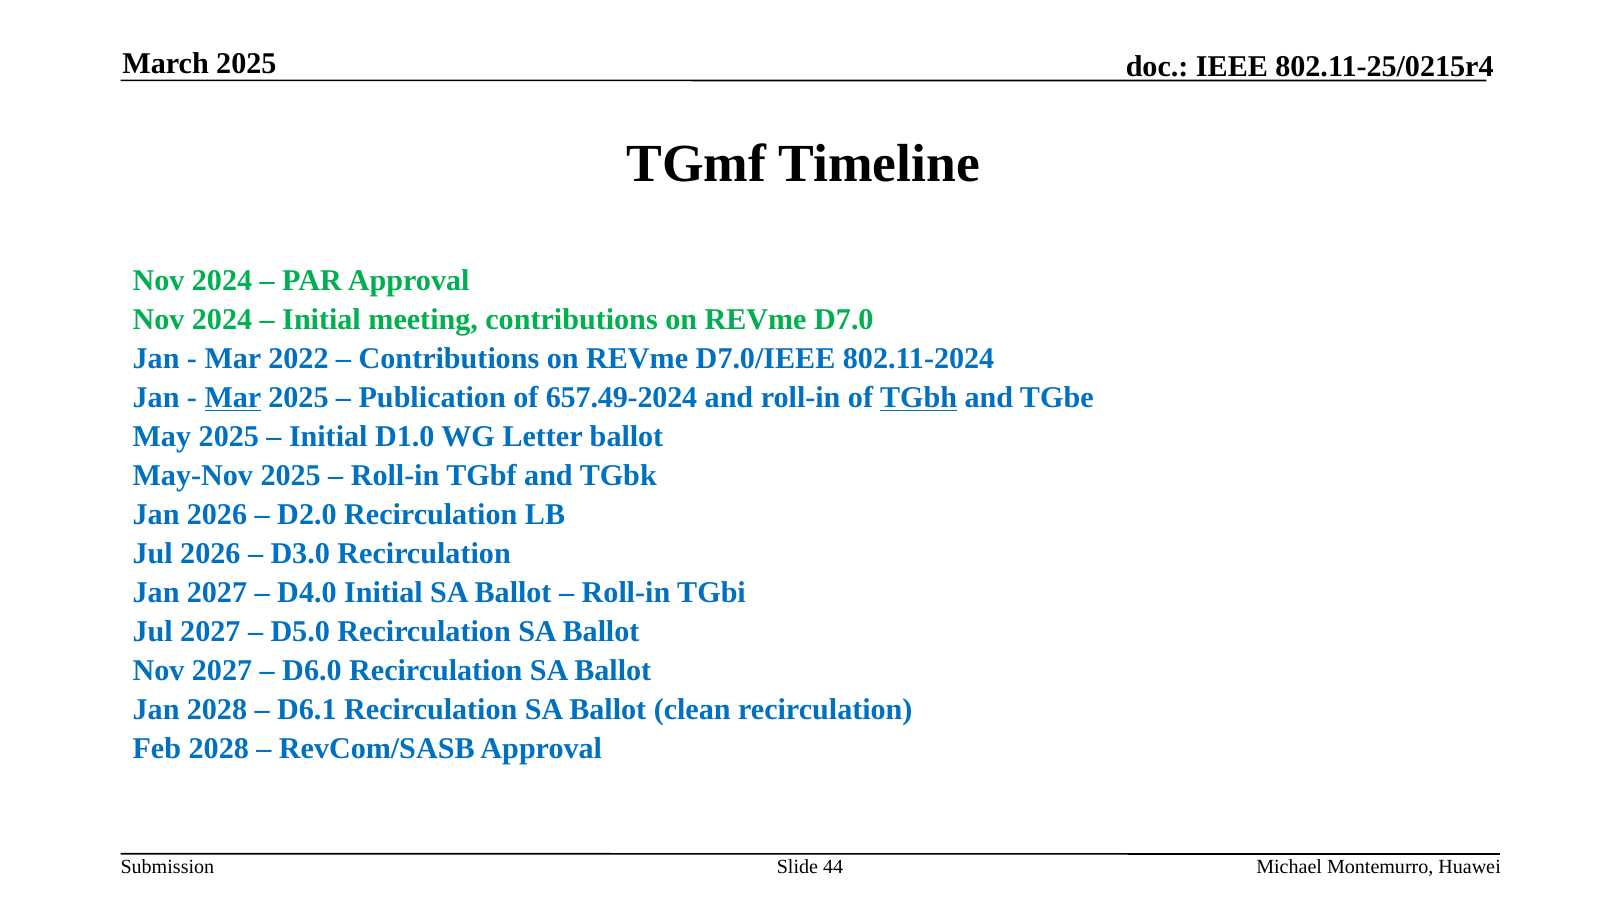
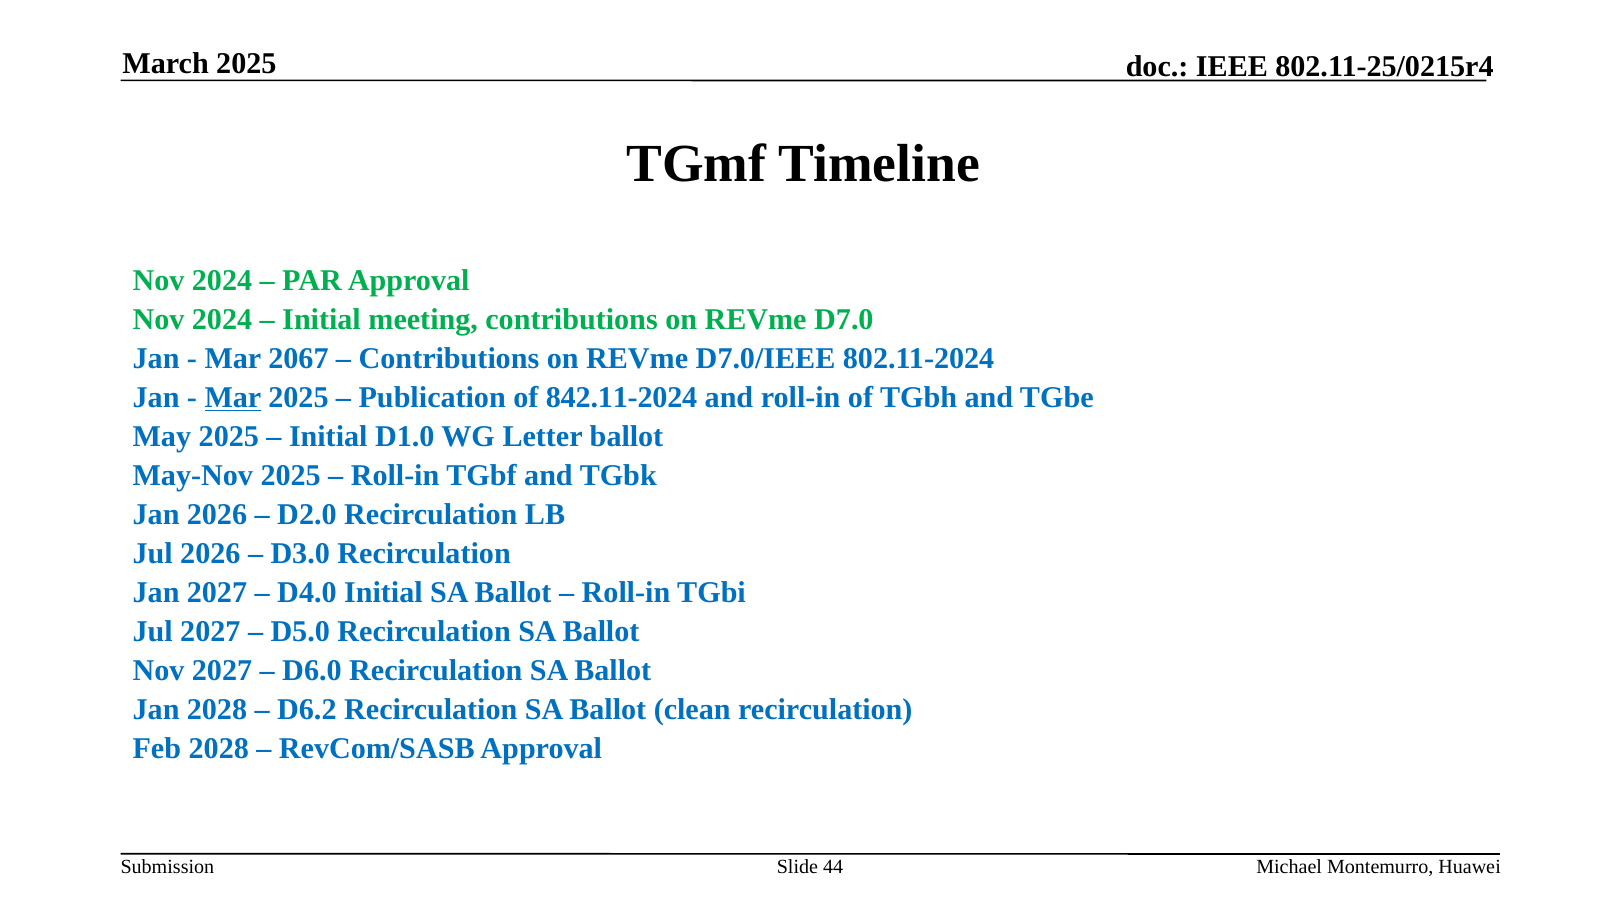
2022: 2022 -> 2067
657.49-2024: 657.49-2024 -> 842.11-2024
TGbh underline: present -> none
D6.1: D6.1 -> D6.2
